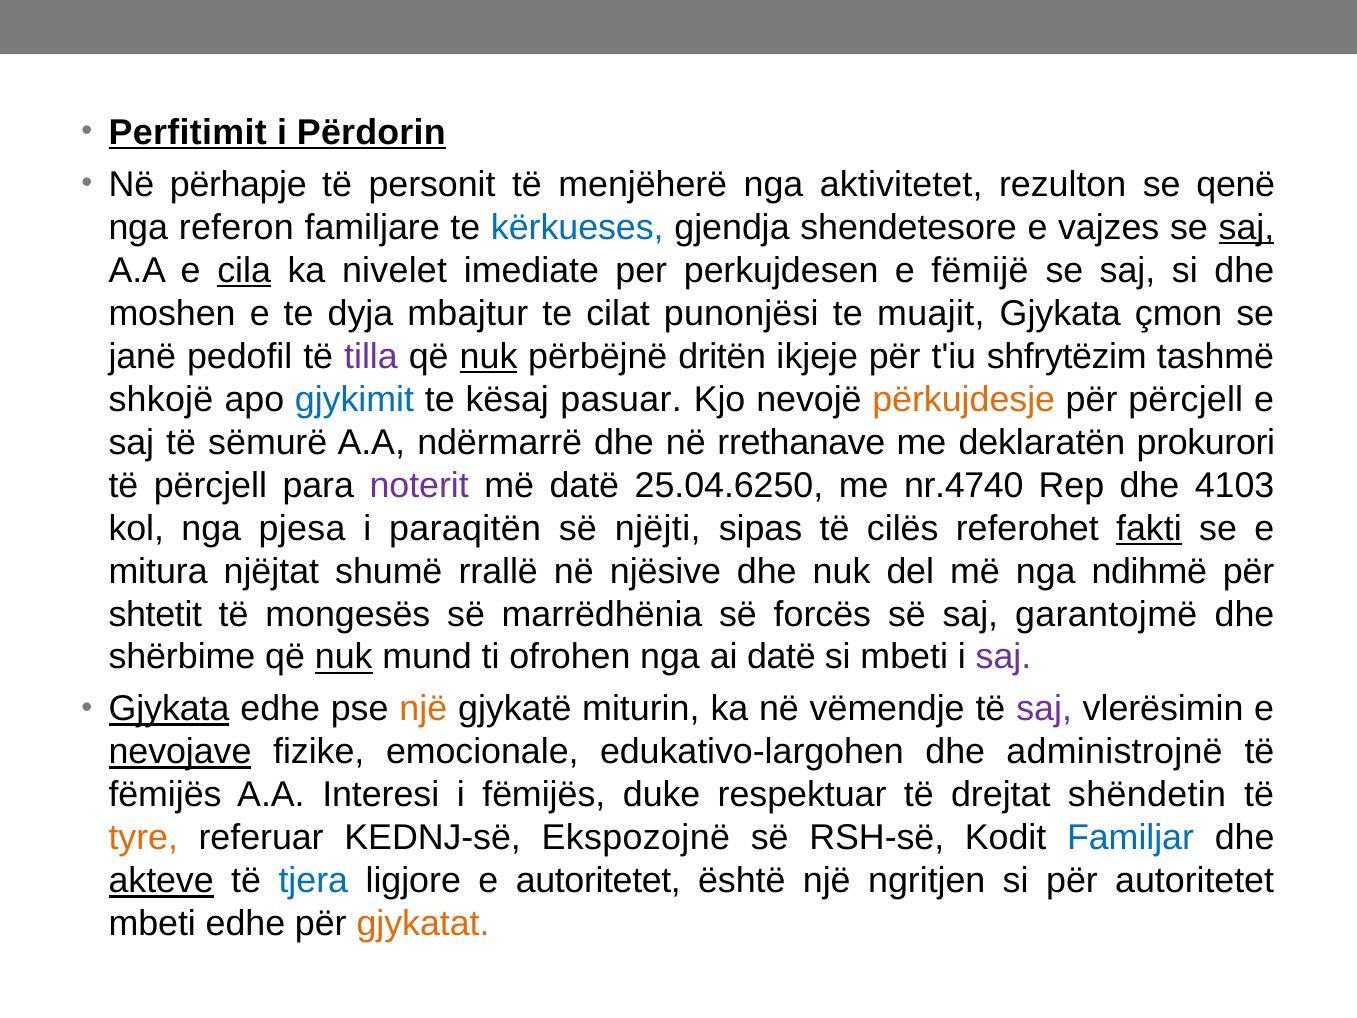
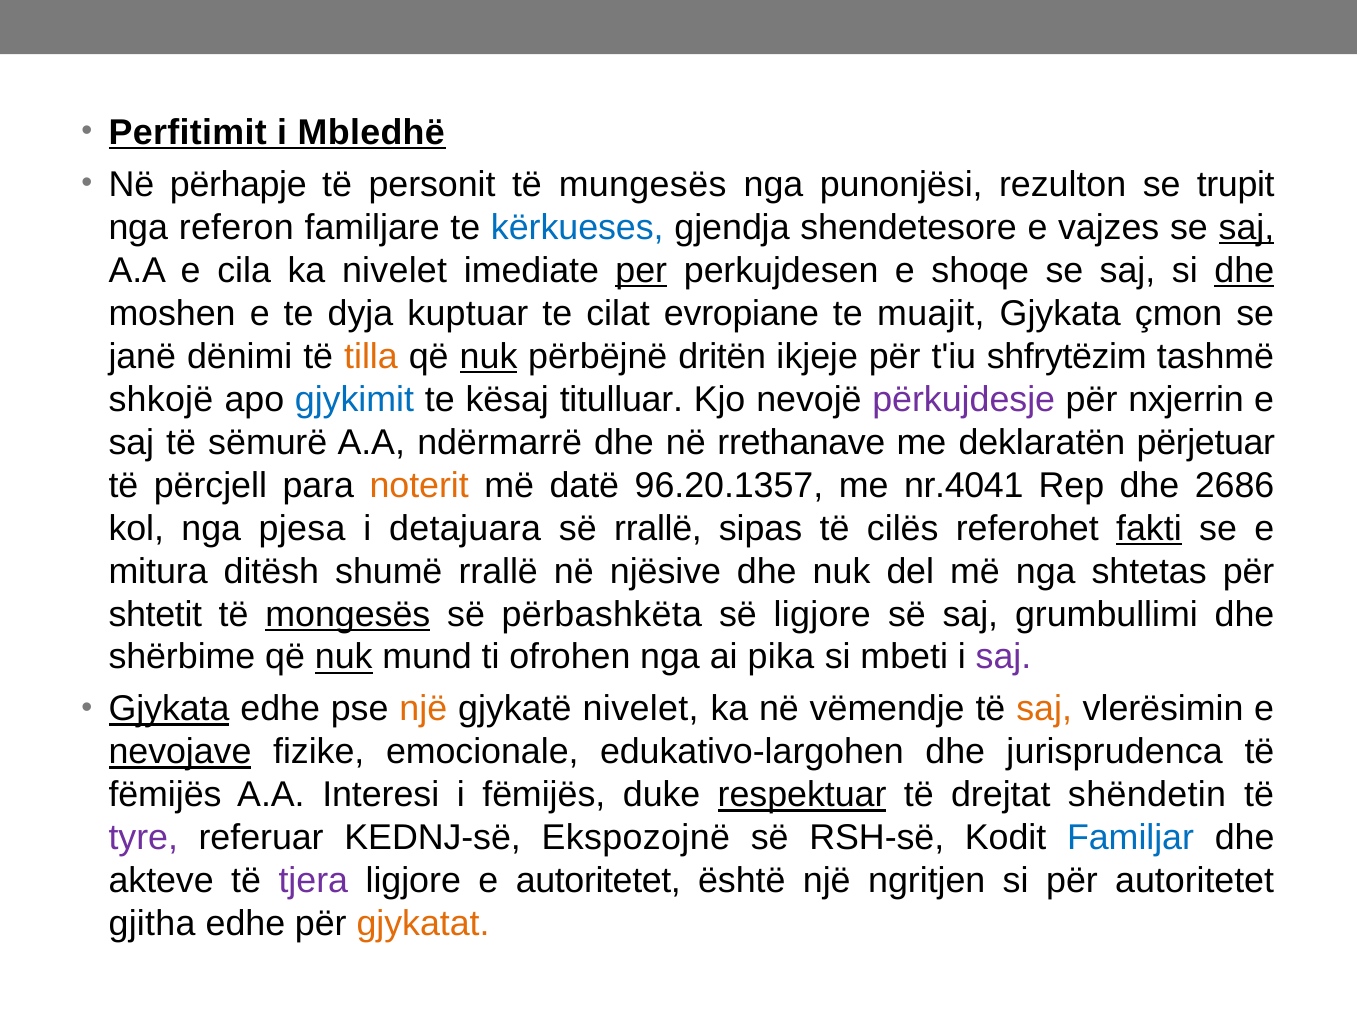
Përdorin: Përdorin -> Mbledhë
menjëherë: menjëherë -> mungesës
aktivitetet: aktivitetet -> punonjësi
qenë: qenë -> trupit
cila underline: present -> none
per underline: none -> present
fëmijë: fëmijë -> shoqe
dhe at (1244, 270) underline: none -> present
mbajtur: mbajtur -> kuptuar
punonjësi: punonjësi -> evropiane
pedofil: pedofil -> dënimi
tilla colour: purple -> orange
pasuar: pasuar -> titulluar
përkujdesje colour: orange -> purple
për përcjell: përcjell -> nxjerrin
prokurori: prokurori -> përjetuar
noterit colour: purple -> orange
25.04.6250: 25.04.6250 -> 96.20.1357
nr.4740: nr.4740 -> nr.4041
4103: 4103 -> 2686
paraqitën: paraqitën -> detajuara
së njëjti: njëjti -> rrallë
njëjtat: njëjtat -> ditësh
ndihmë: ndihmë -> shtetas
mongesës underline: none -> present
marrëdhënia: marrëdhënia -> përbashkëta
së forcës: forcës -> ligjore
garantojmë: garantojmë -> grumbullimi
ai datë: datë -> pika
gjykatë miturin: miturin -> nivelet
saj at (1044, 709) colour: purple -> orange
administrojnë: administrojnë -> jurisprudenca
respektuar underline: none -> present
tyre colour: orange -> purple
akteve underline: present -> none
tjera colour: blue -> purple
mbeti at (152, 924): mbeti -> gjitha
